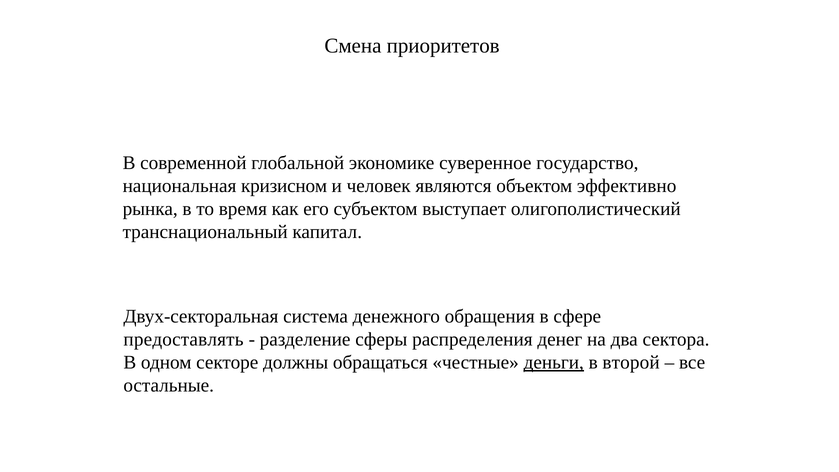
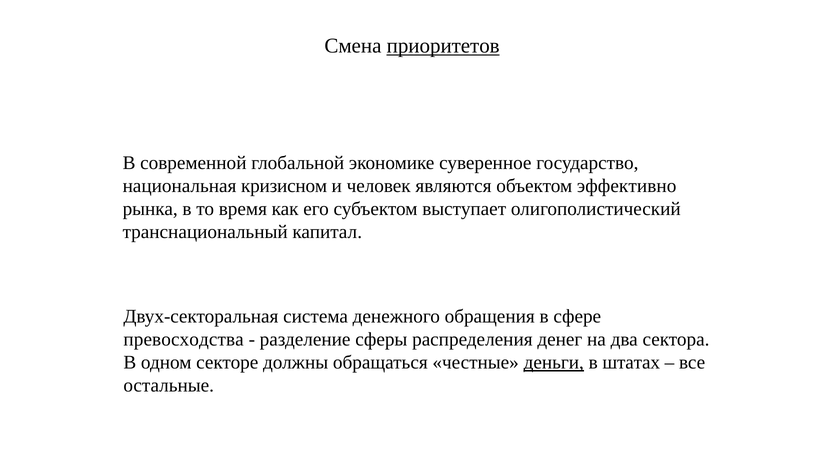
приоритетов underline: none -> present
предоставлять: предоставлять -> превосходства
второй: второй -> штатах
